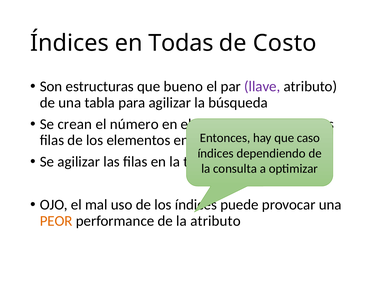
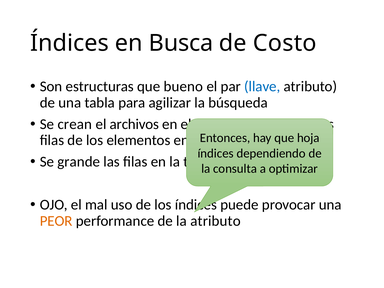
Todas: Todas -> Busca
llave colour: purple -> blue
número: número -> archivos
caso: caso -> hoja
Se agilizar: agilizar -> grande
